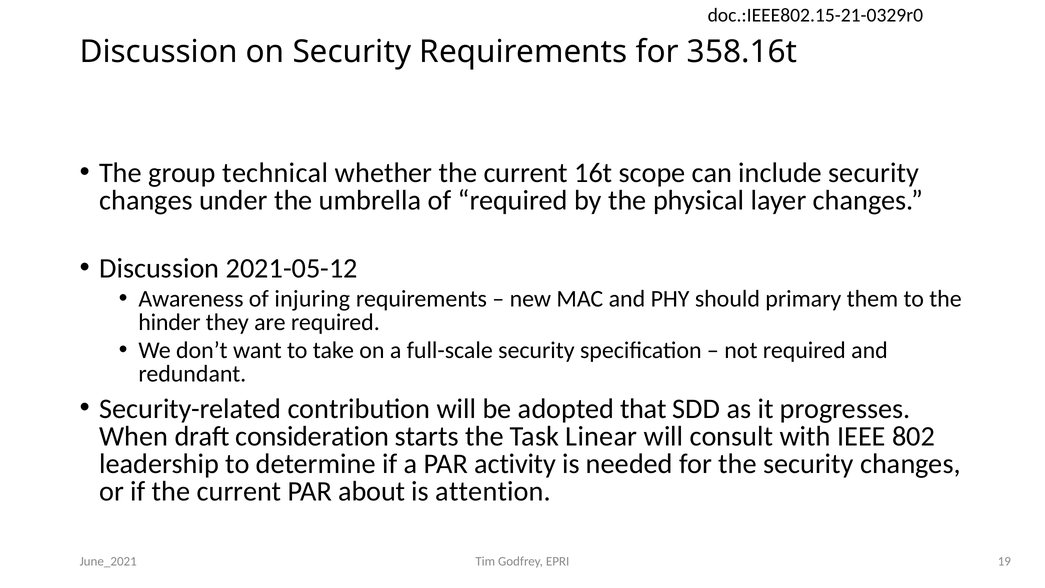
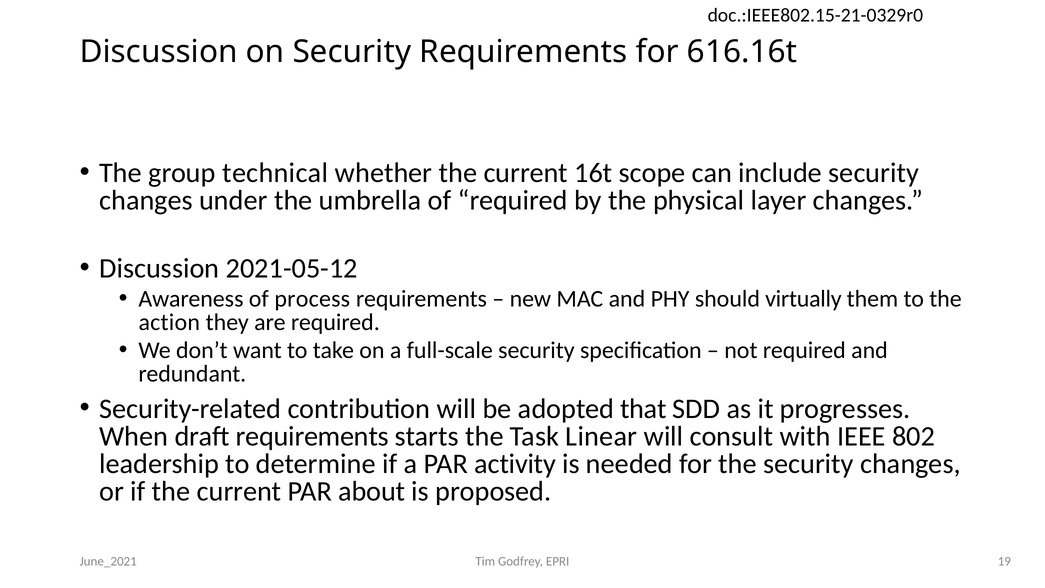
358.16t: 358.16t -> 616.16t
injuring: injuring -> process
primary: primary -> virtually
hinder: hinder -> action
draft consideration: consideration -> requirements
attention: attention -> proposed
